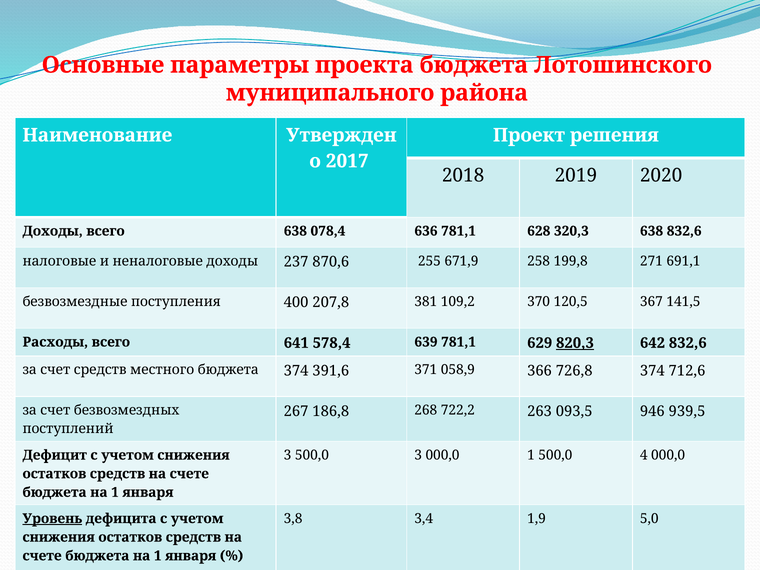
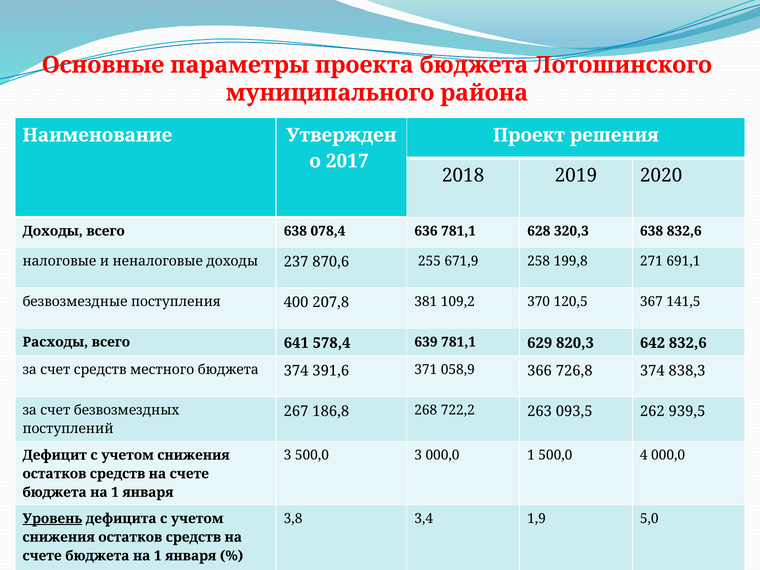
820,3 underline: present -> none
712,6: 712,6 -> 838,3
946: 946 -> 262
